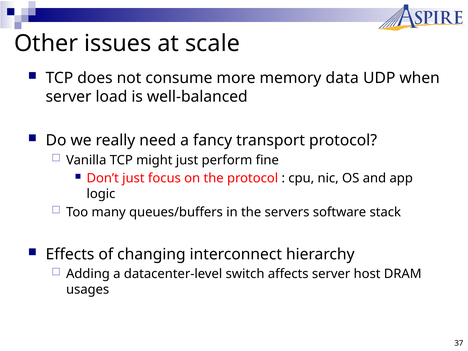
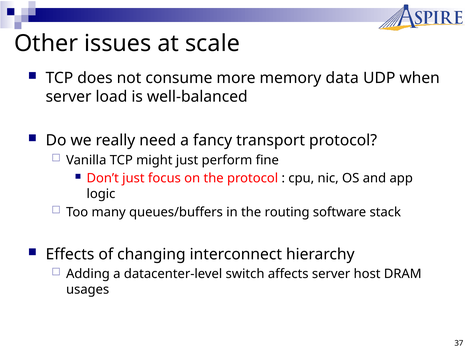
servers: servers -> routing
